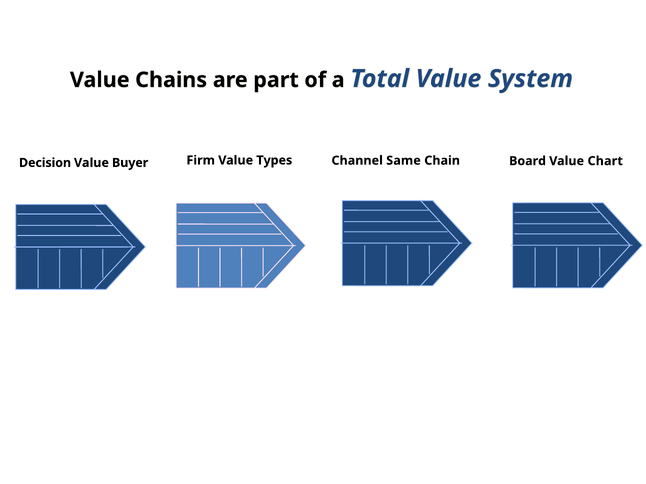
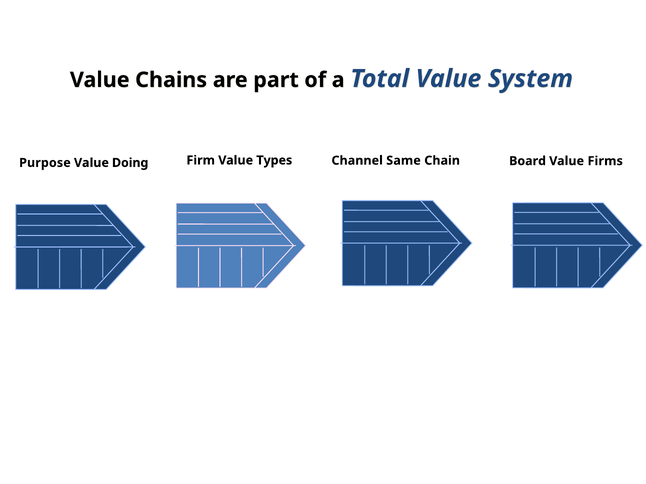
Decision: Decision -> Purpose
Buyer: Buyer -> Doing
Chart: Chart -> Firms
